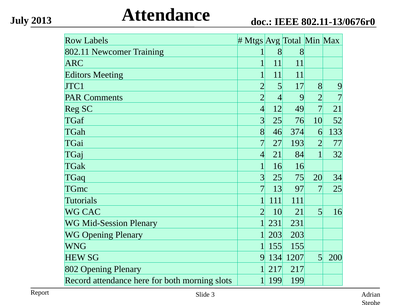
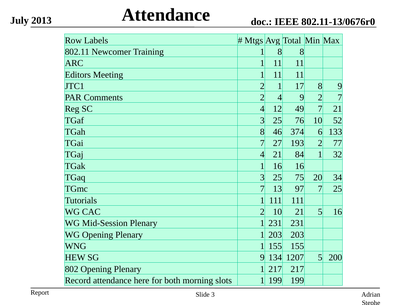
2 5: 5 -> 1
